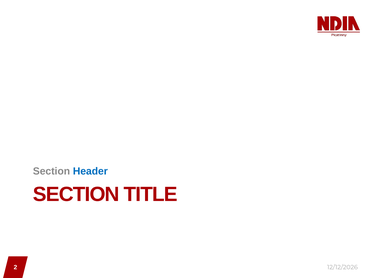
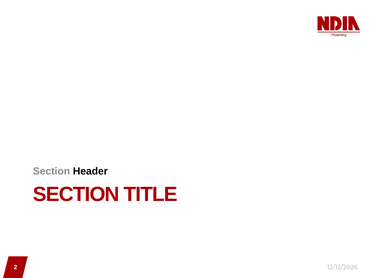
Header colour: blue -> black
